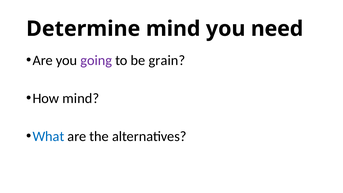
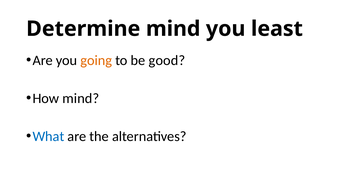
need: need -> least
going colour: purple -> orange
grain: grain -> good
